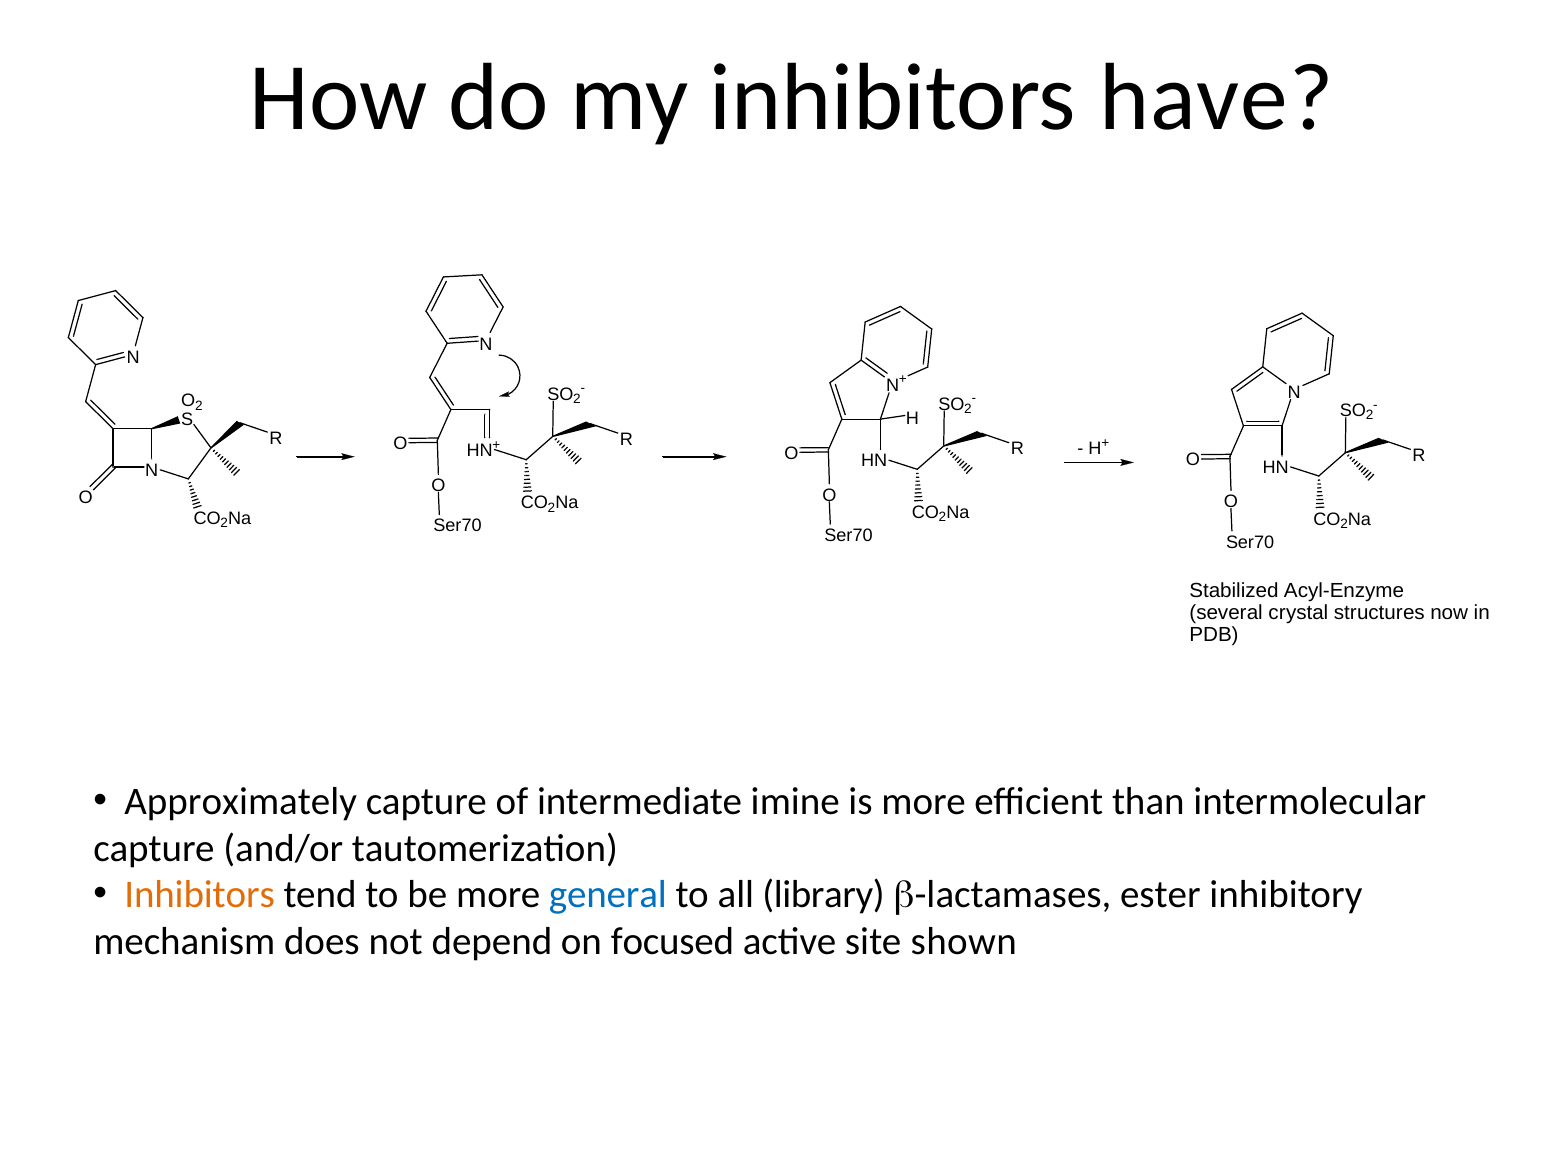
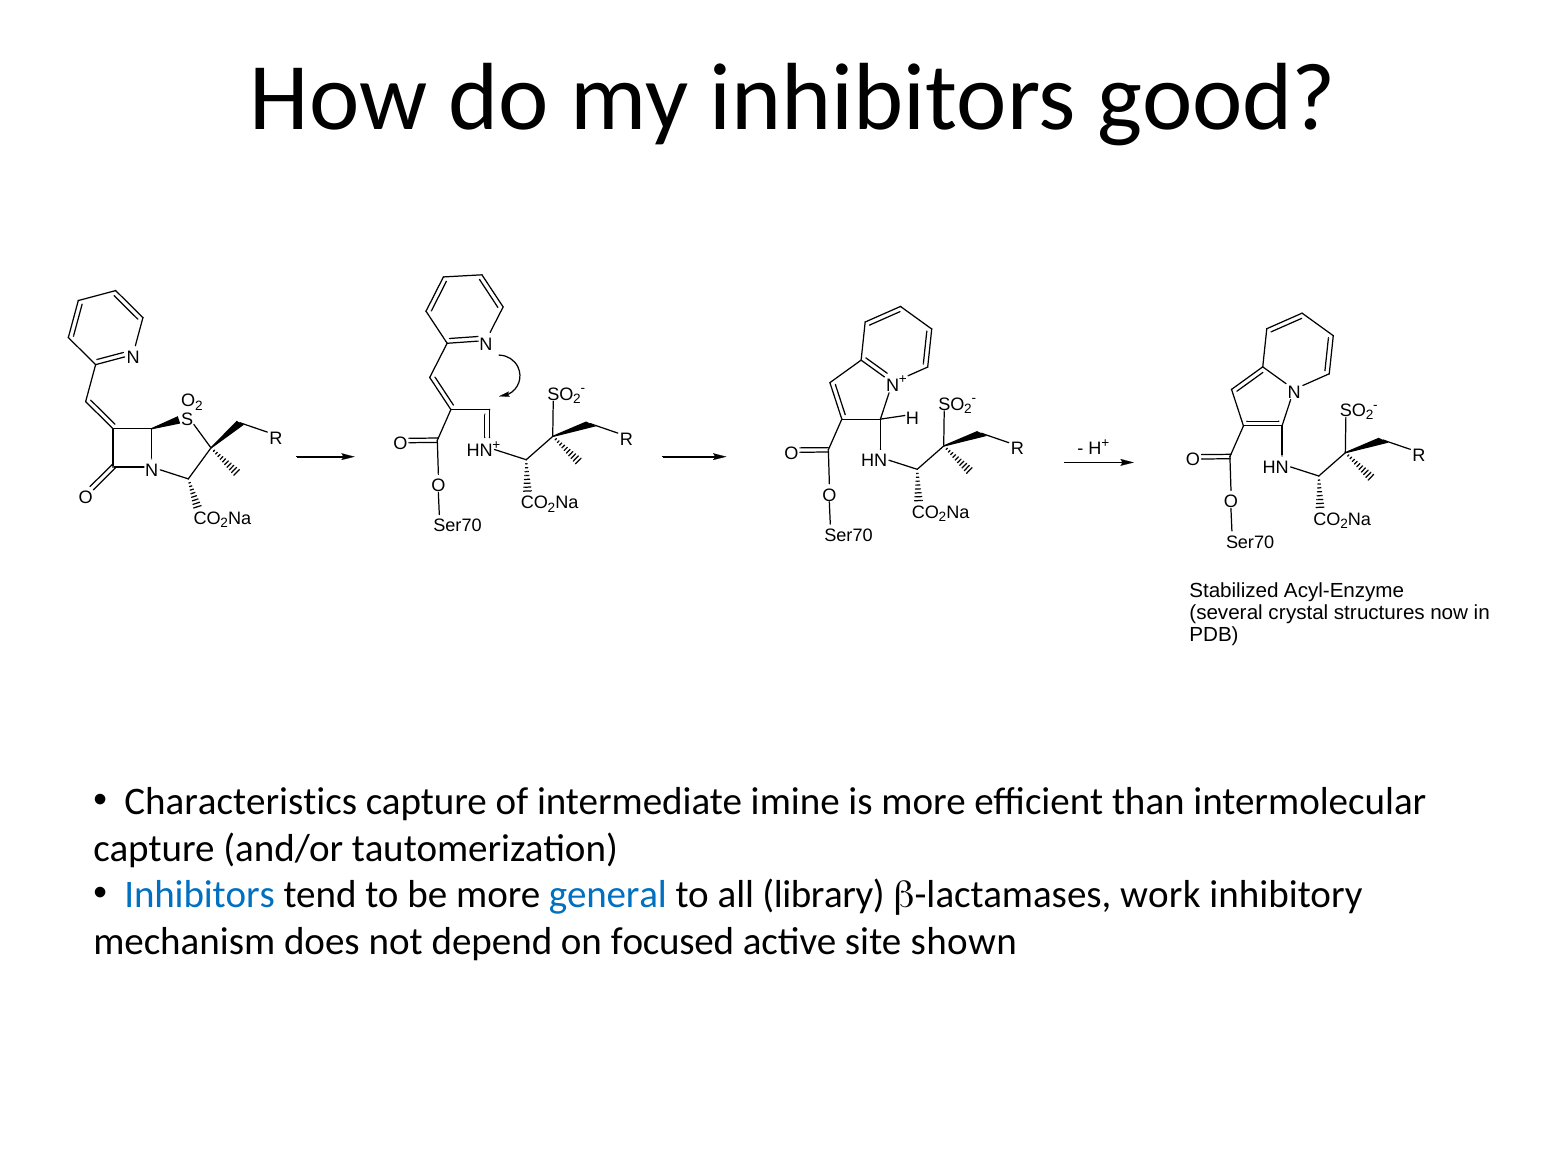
have: have -> good
Approximately: Approximately -> Characteristics
Inhibitors at (200, 895) colour: orange -> blue
ester: ester -> work
